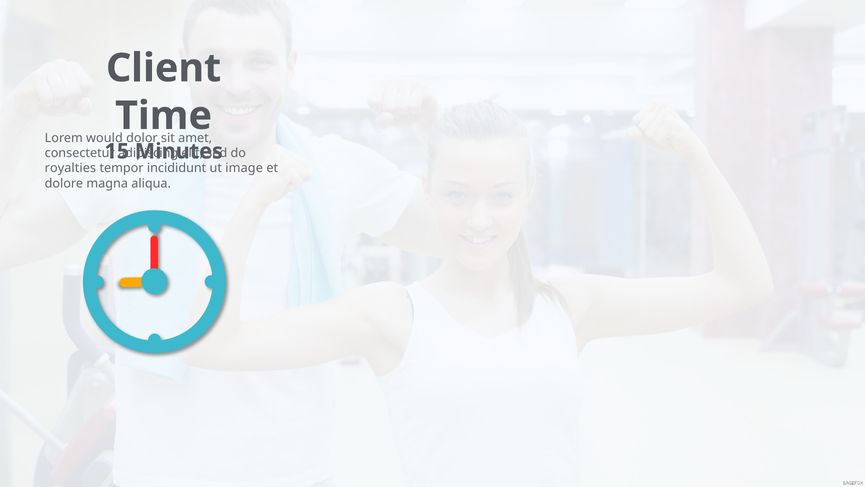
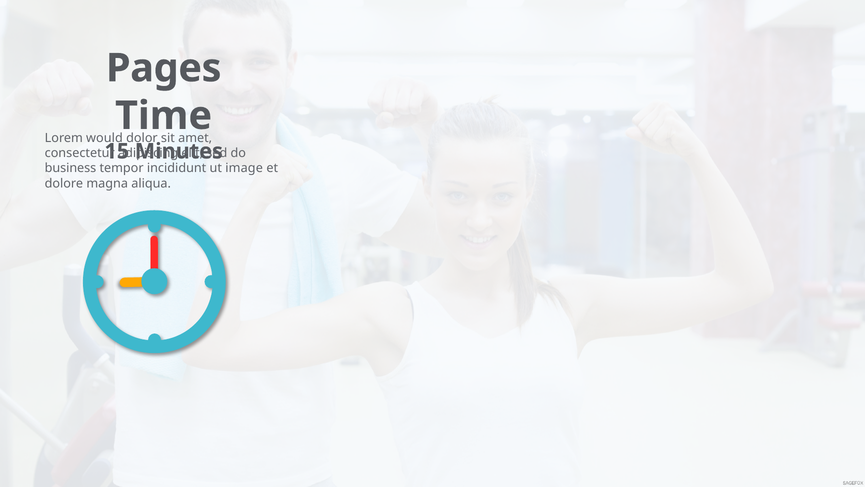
Client: Client -> Pages
royalties: royalties -> business
